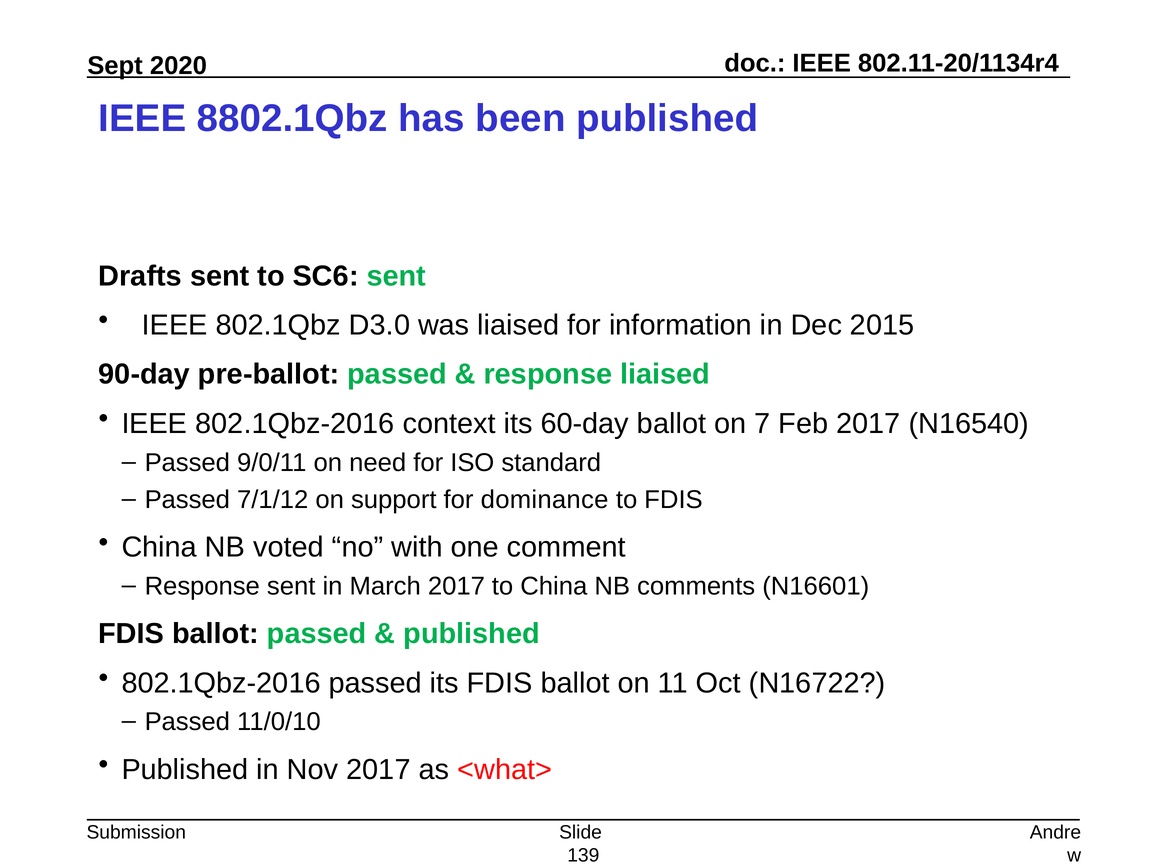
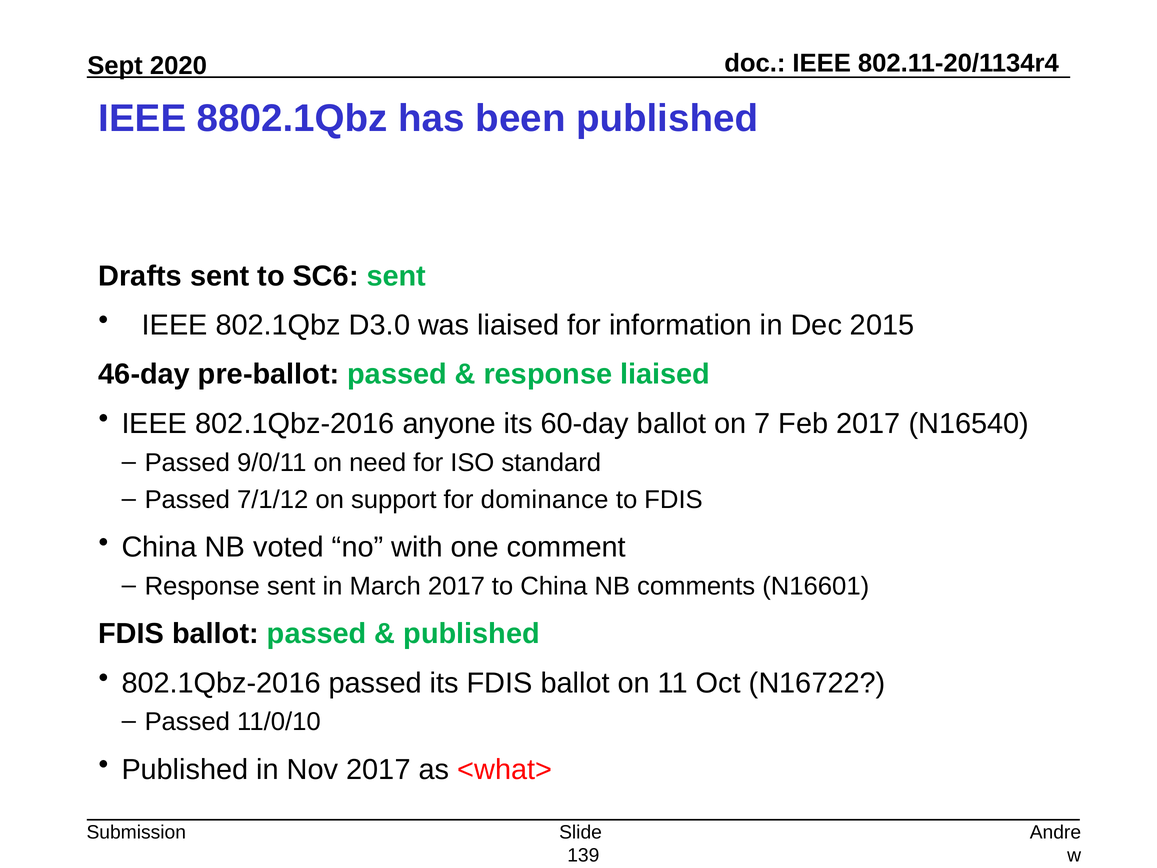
90-day: 90-day -> 46-day
context: context -> anyone
